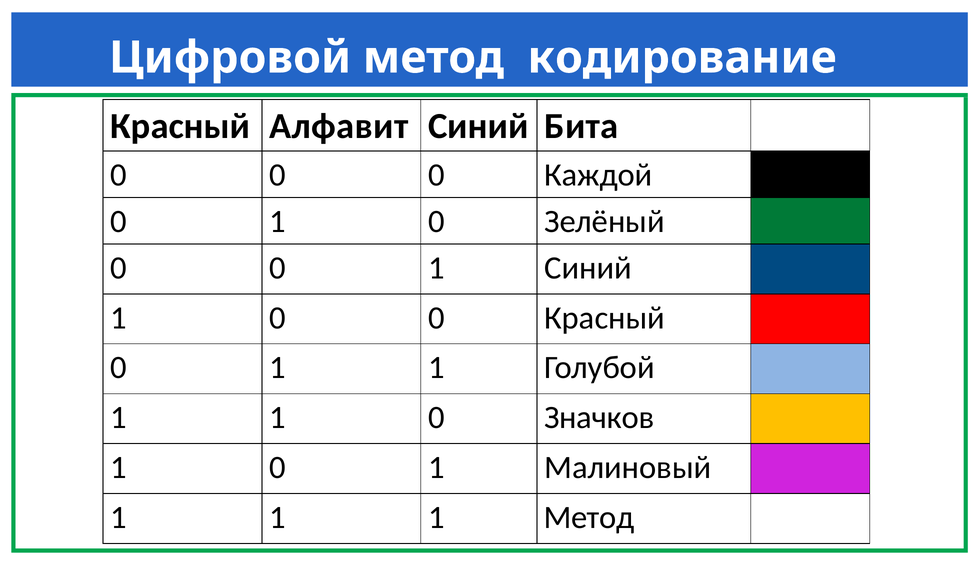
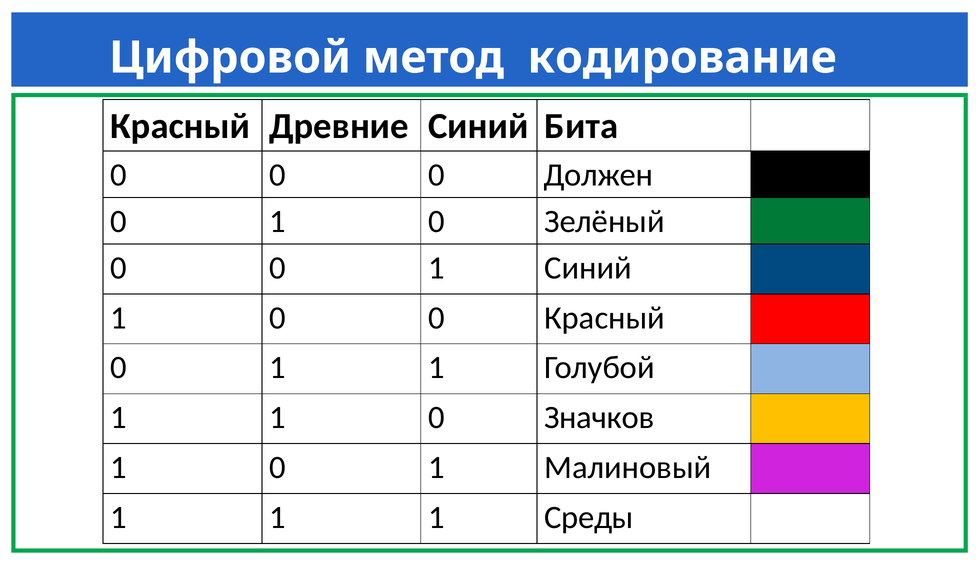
Алфавит: Алфавит -> Древние
Каждой: Каждой -> Должен
1 Метод: Метод -> Среды
